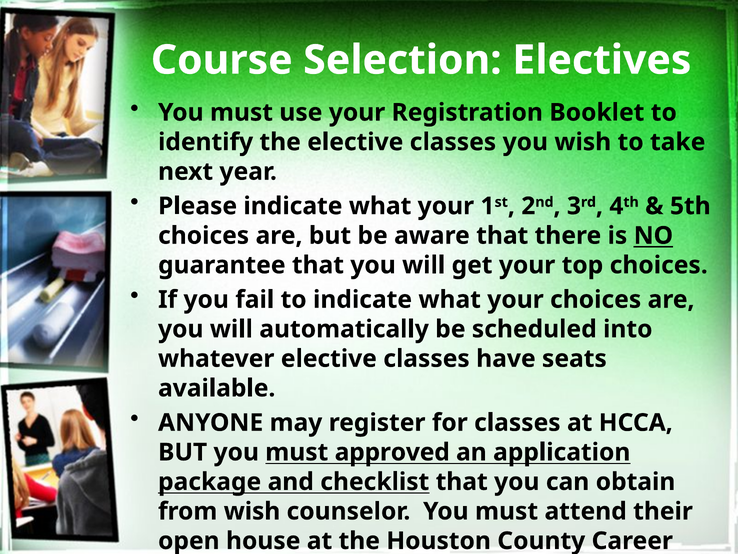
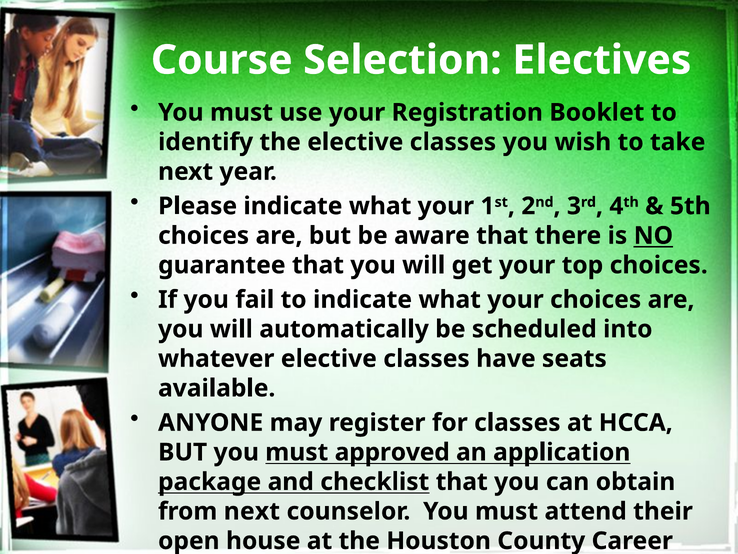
from wish: wish -> next
